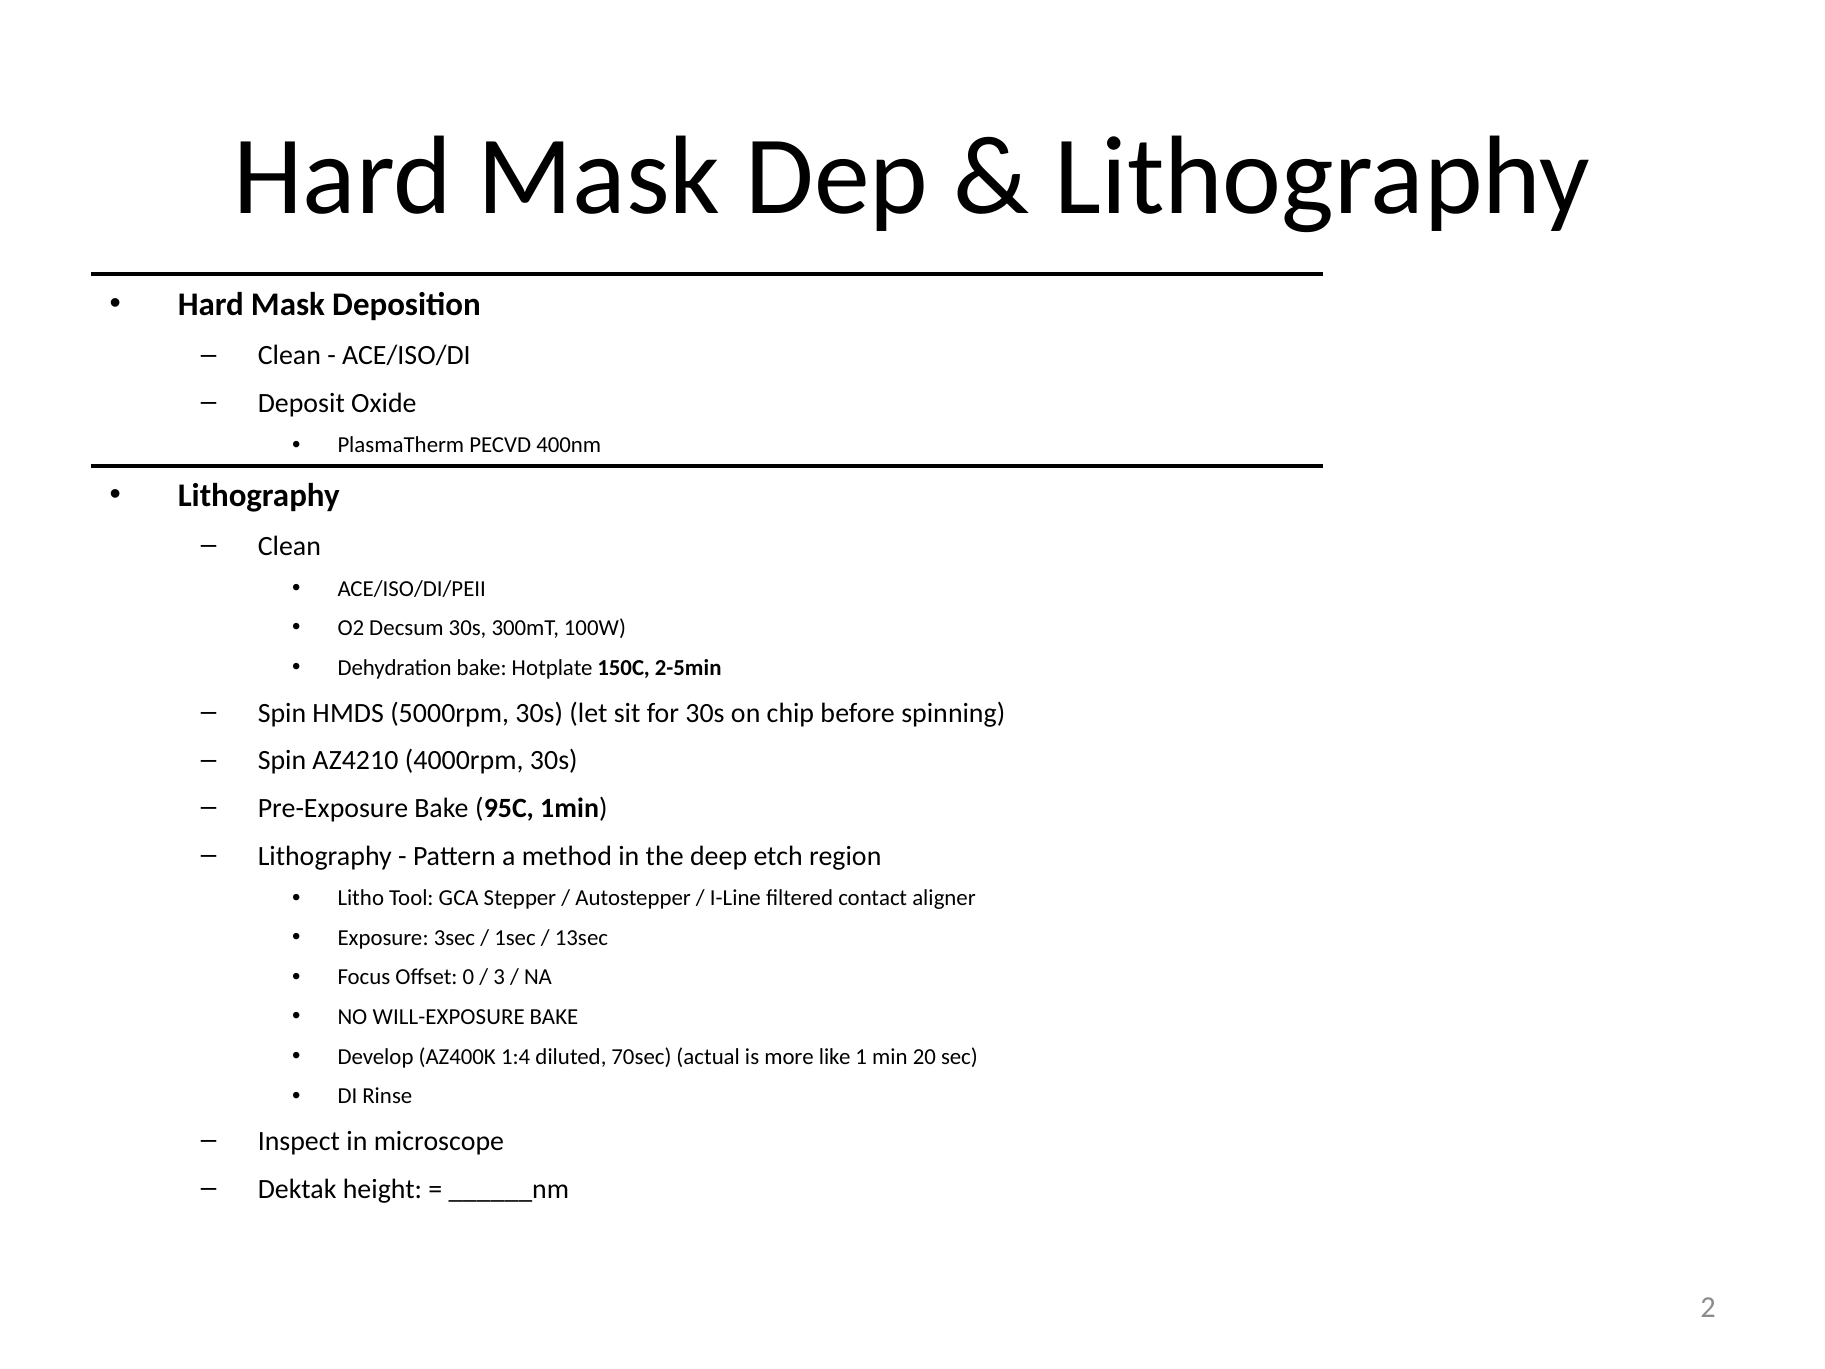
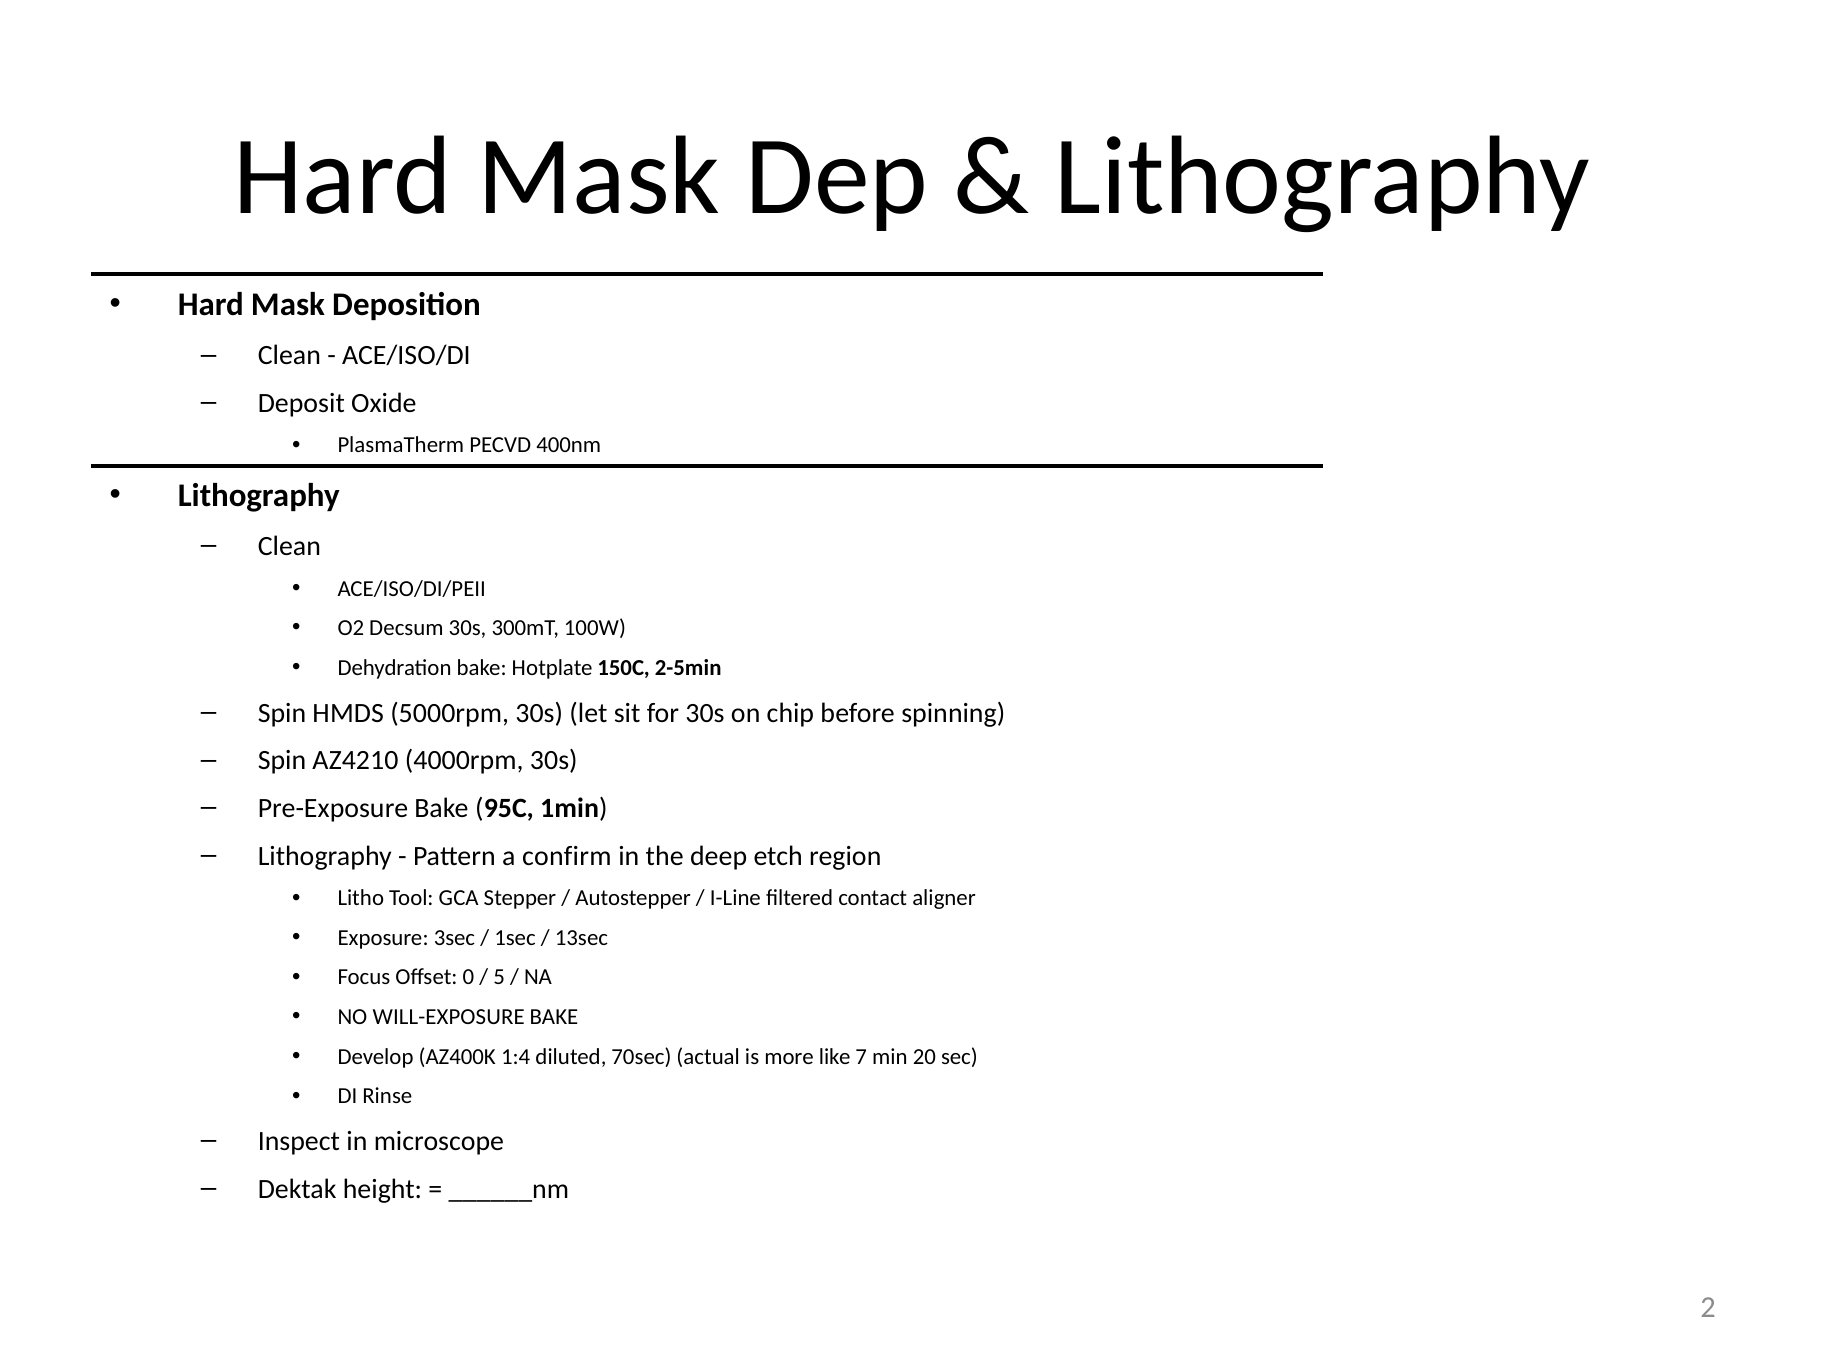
method: method -> confirm
3: 3 -> 5
1: 1 -> 7
